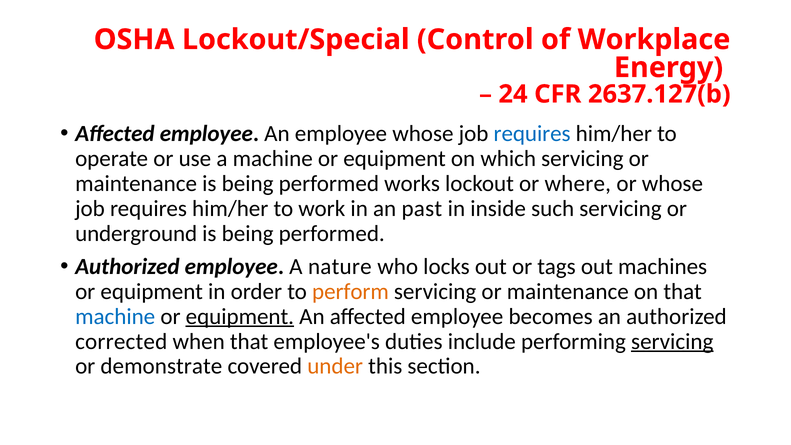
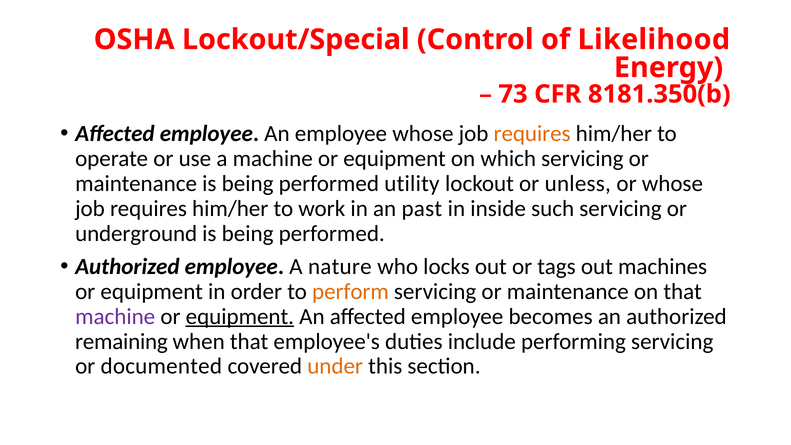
Workplace: Workplace -> Likelihood
24: 24 -> 73
2637.127(b: 2637.127(b -> 8181.350(b
requires at (532, 134) colour: blue -> orange
works: works -> utility
where: where -> unless
machine at (115, 316) colour: blue -> purple
corrected: corrected -> remaining
servicing at (672, 341) underline: present -> none
demonstrate: demonstrate -> documented
